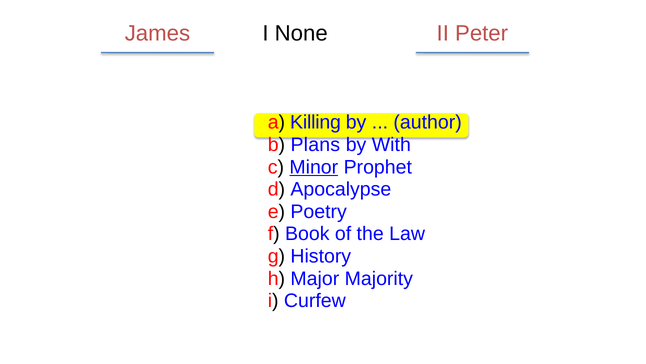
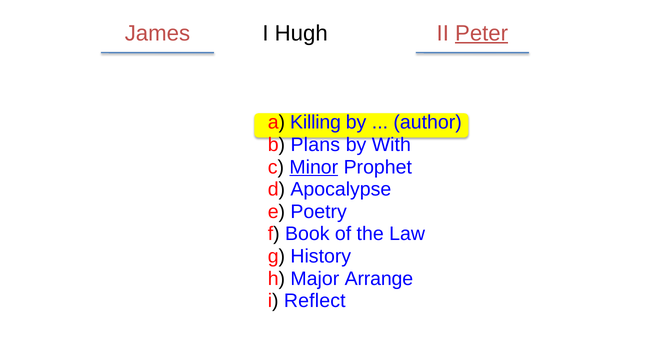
None: None -> Hugh
Peter underline: none -> present
Majority: Majority -> Arrange
Curfew: Curfew -> Reflect
